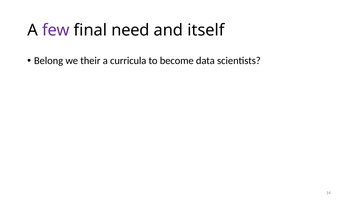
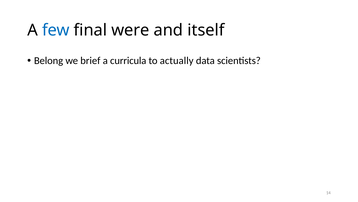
few colour: purple -> blue
need: need -> were
their: their -> brief
become: become -> actually
